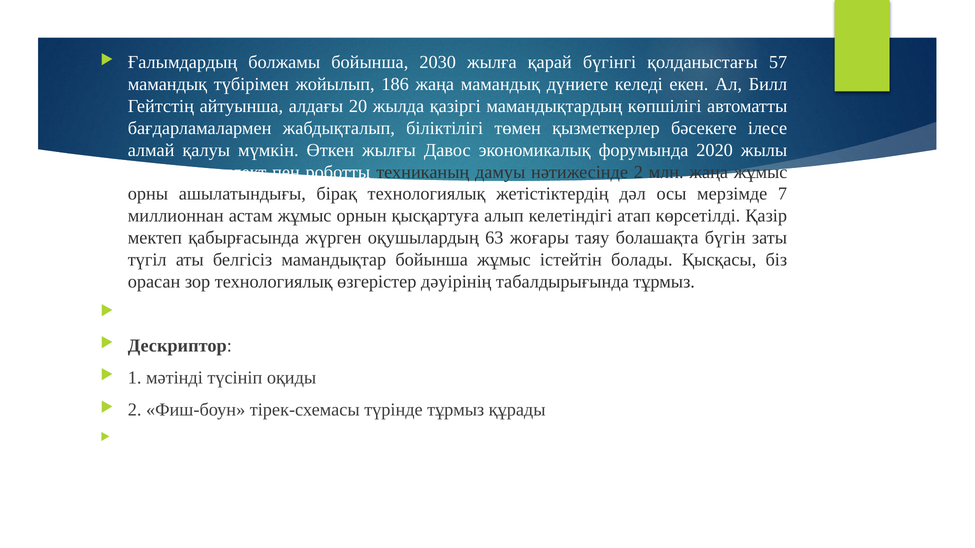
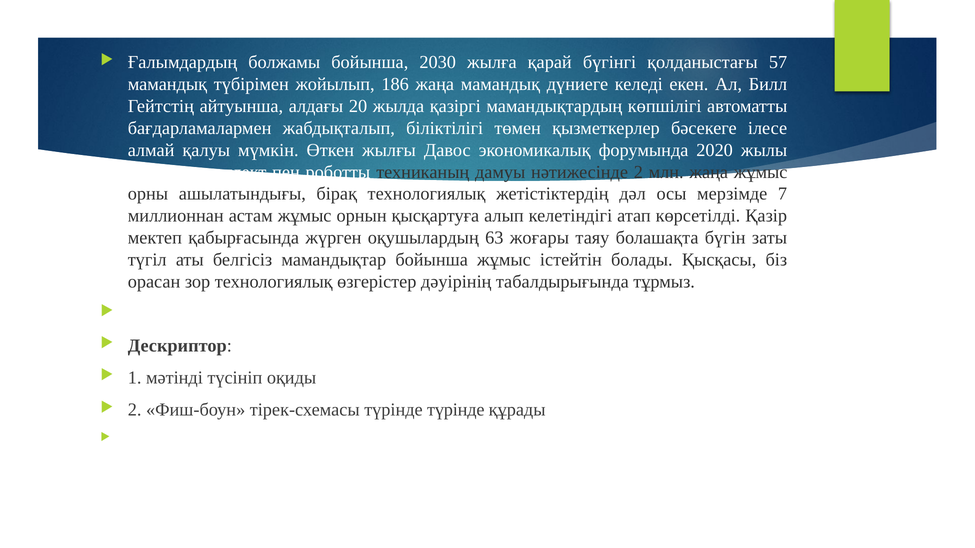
түрінде тұрмыз: тұрмыз -> түрінде
